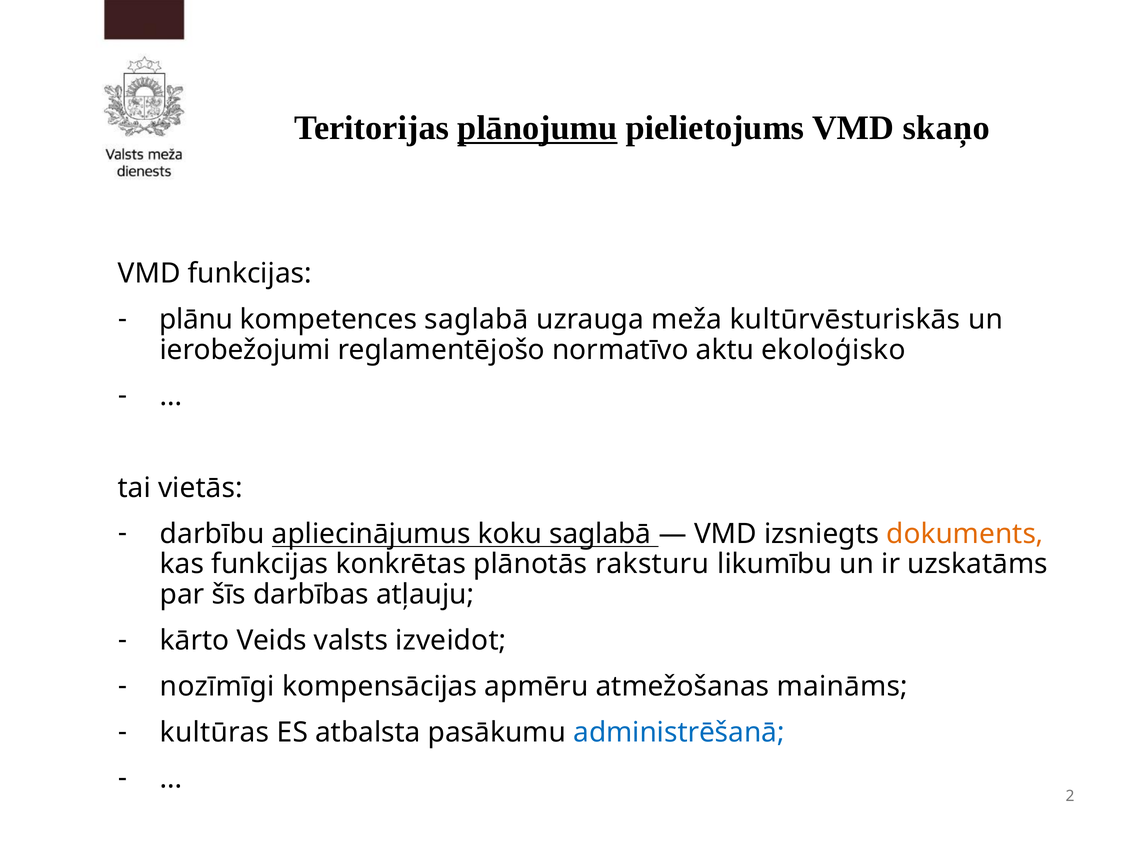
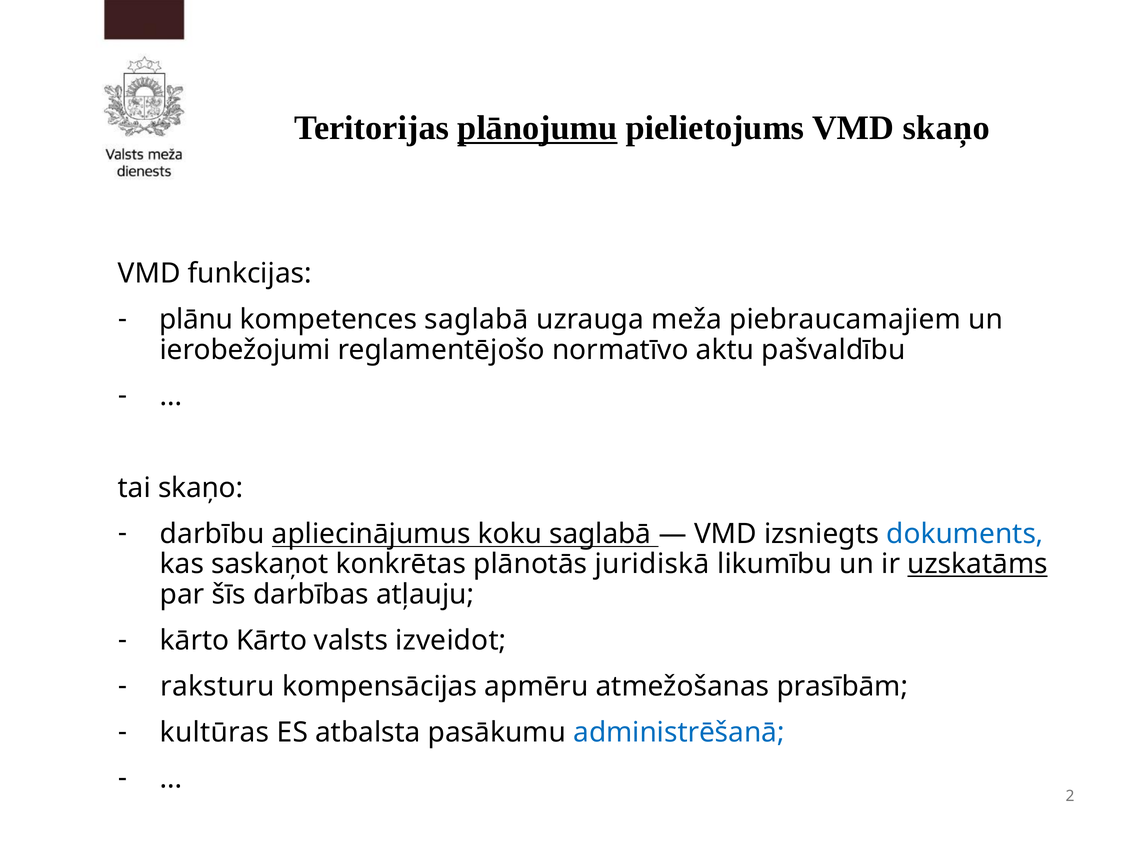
kultūrvēsturiskās: kultūrvēsturiskās -> piebraucamajiem
ekoloģisko: ekoloģisko -> pašvaldību
tai vietās: vietās -> skaņo
dokuments colour: orange -> blue
kas funkcijas: funkcijas -> saskaņot
raksturu: raksturu -> juridiskā
uzskatāms underline: none -> present
kārto Veids: Veids -> Kārto
nozīmīgi: nozīmīgi -> raksturu
maināms: maināms -> prasībām
